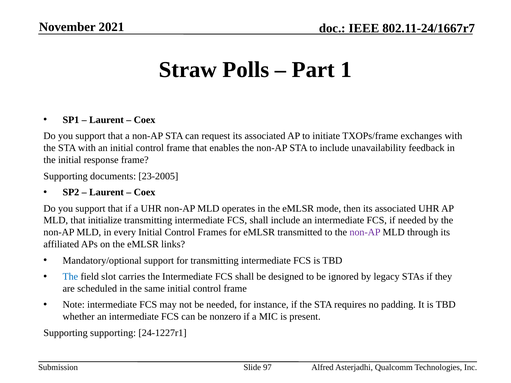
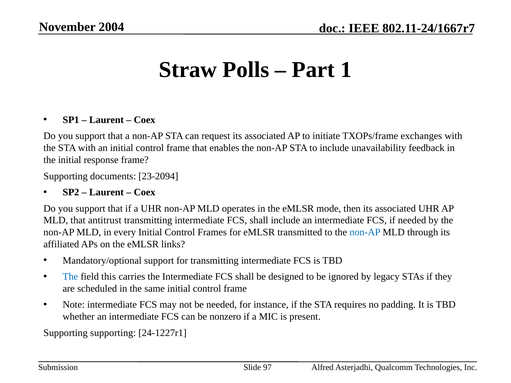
2021: 2021 -> 2004
23-2005: 23-2005 -> 23-2094
initialize: initialize -> antitrust
non-AP at (365, 232) colour: purple -> blue
slot: slot -> this
